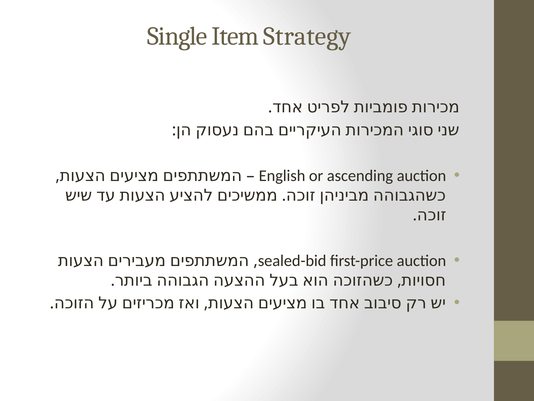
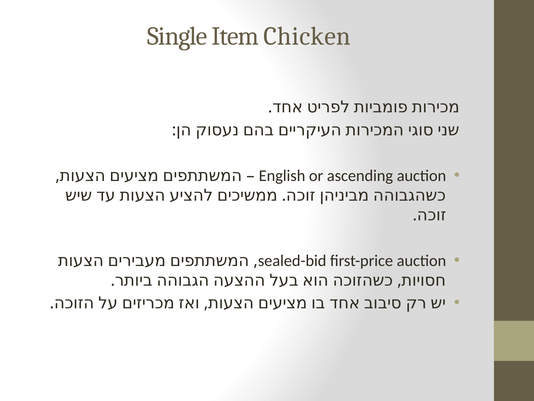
Strategy: Strategy -> Chicken
